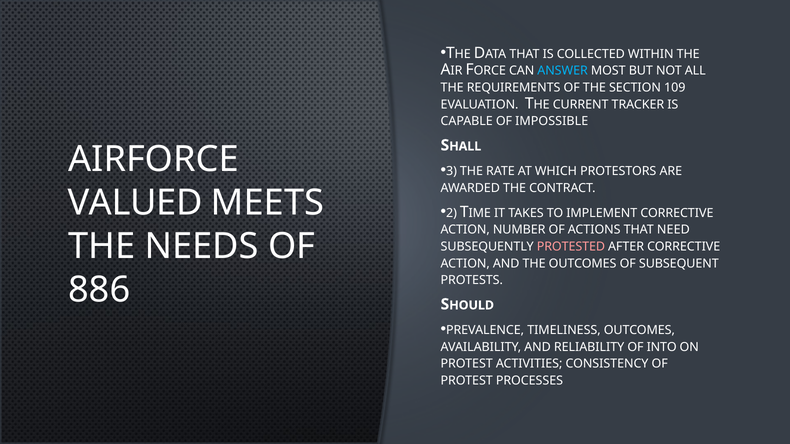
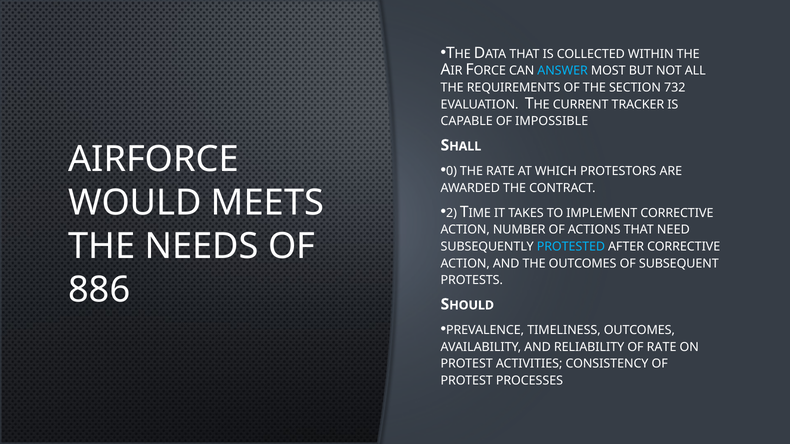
109: 109 -> 732
3: 3 -> 0
VALUED: VALUED -> WOULD
PROTESTED colour: pink -> light blue
OF INTO: INTO -> RATE
